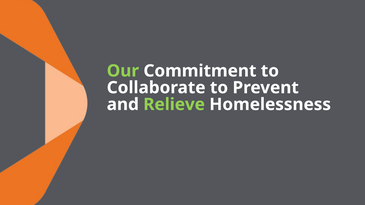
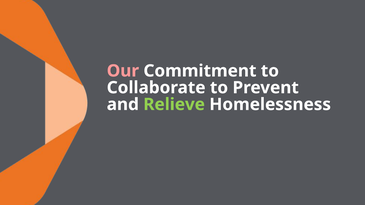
Our colour: light green -> pink
